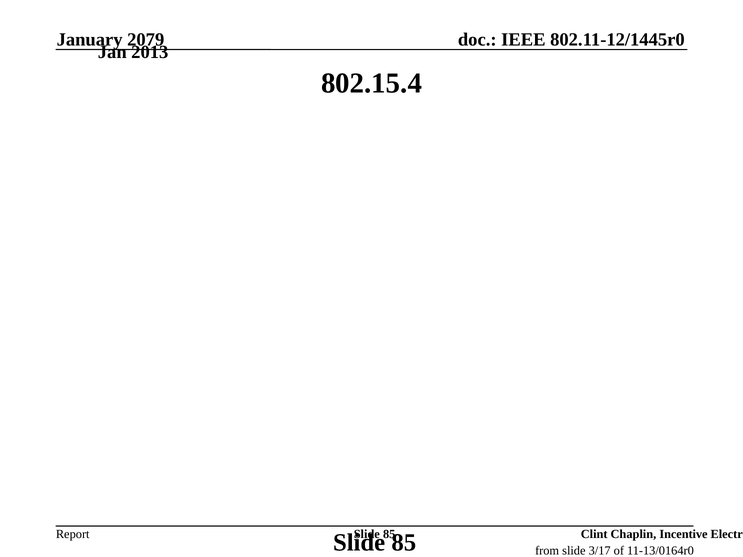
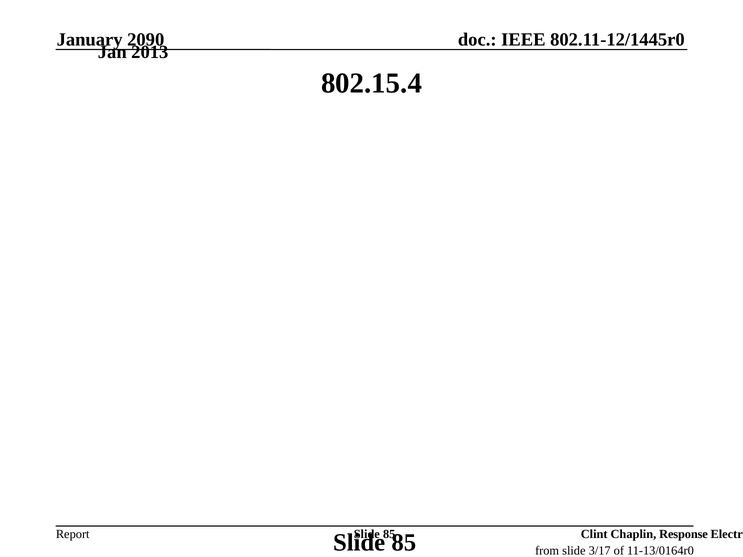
2079: 2079 -> 2090
Incentive: Incentive -> Response
